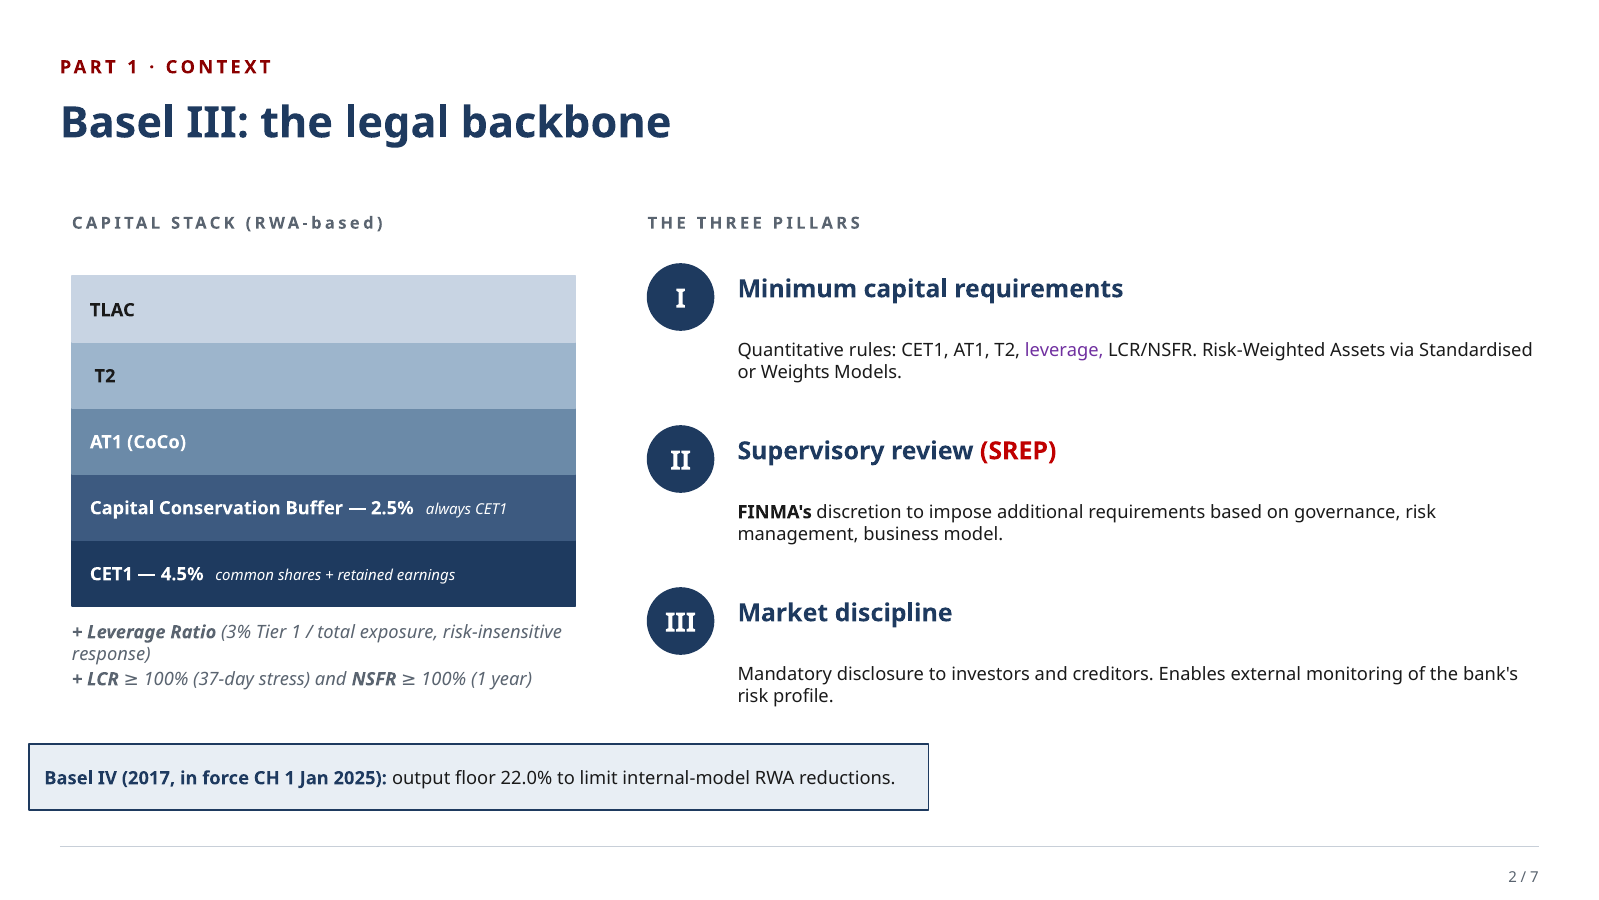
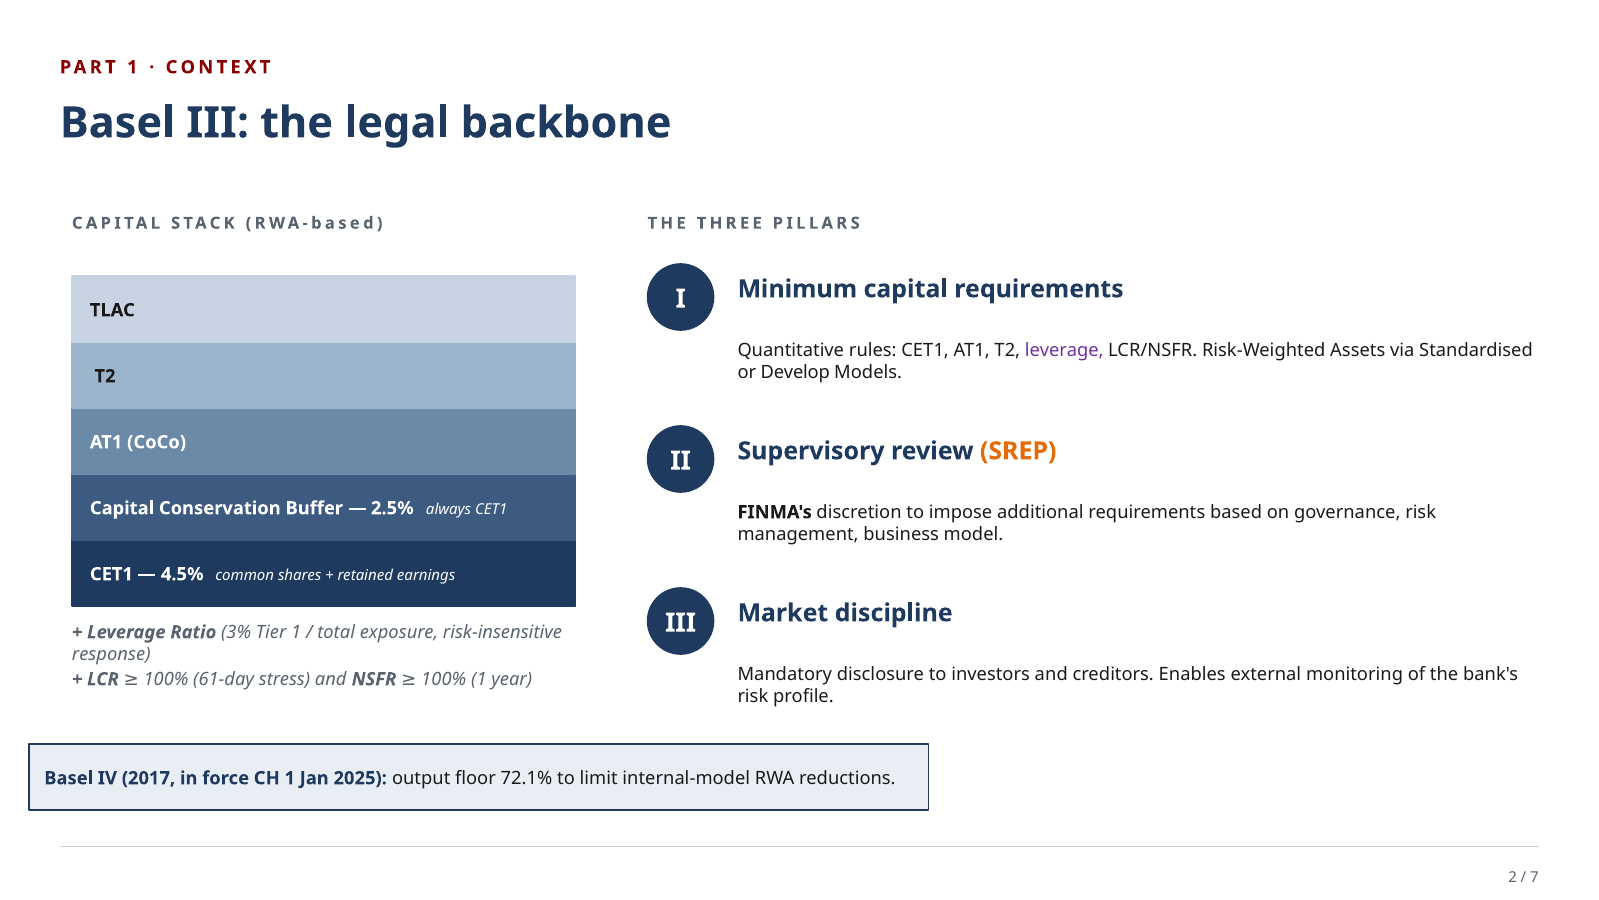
Weights: Weights -> Develop
SREP colour: red -> orange
37-day: 37-day -> 61-day
22.0%: 22.0% -> 72.1%
